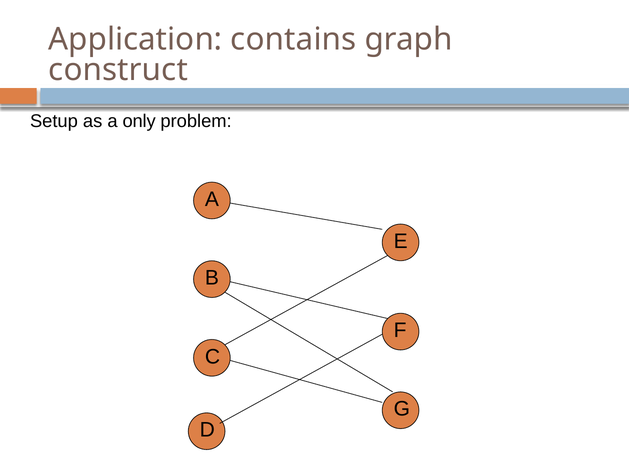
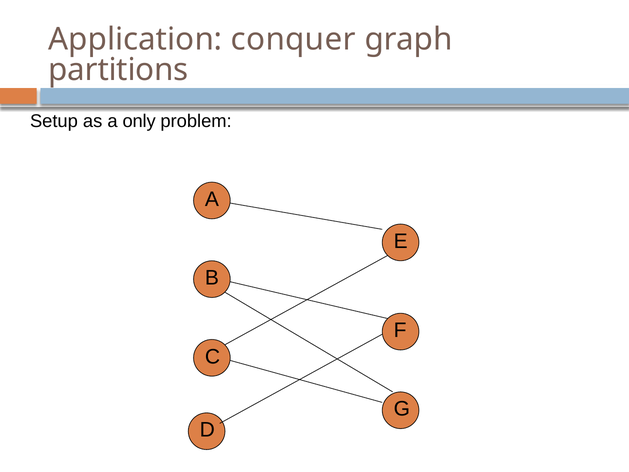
contains: contains -> conquer
construct: construct -> partitions
